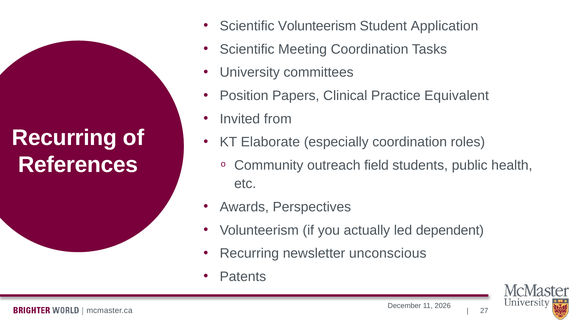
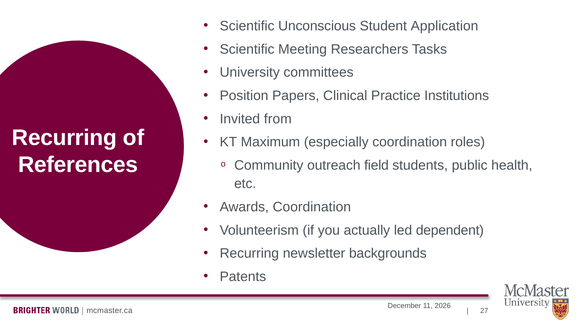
Scientific Volunteerism: Volunteerism -> Unconscious
Meeting Coordination: Coordination -> Researchers
Equivalent: Equivalent -> Institutions
Elaborate: Elaborate -> Maximum
Awards Perspectives: Perspectives -> Coordination
unconscious: unconscious -> backgrounds
